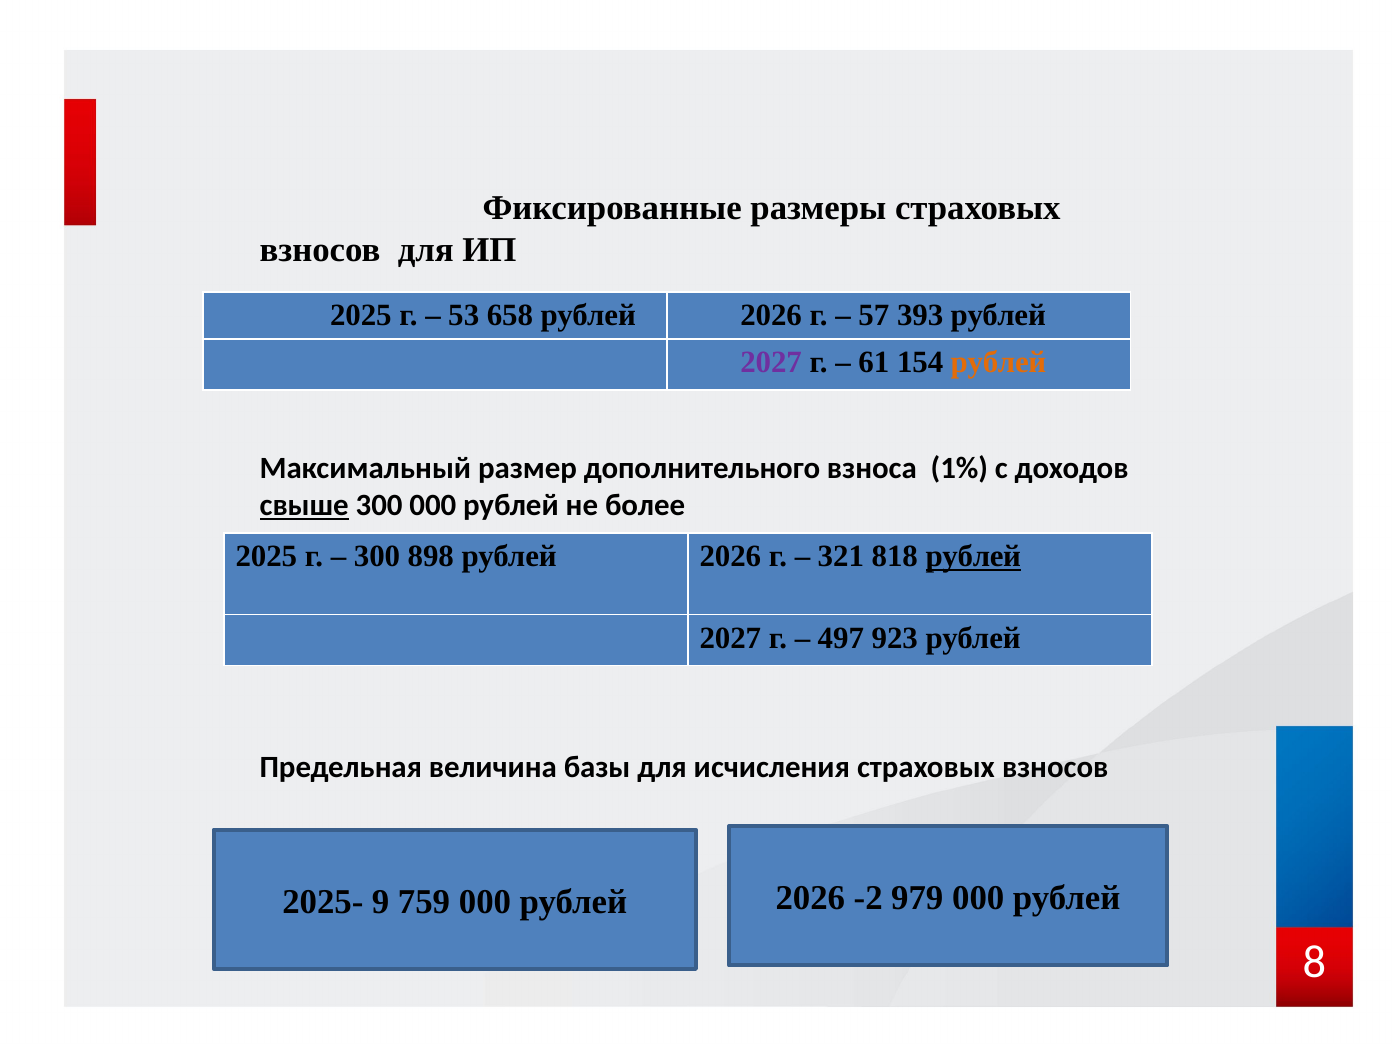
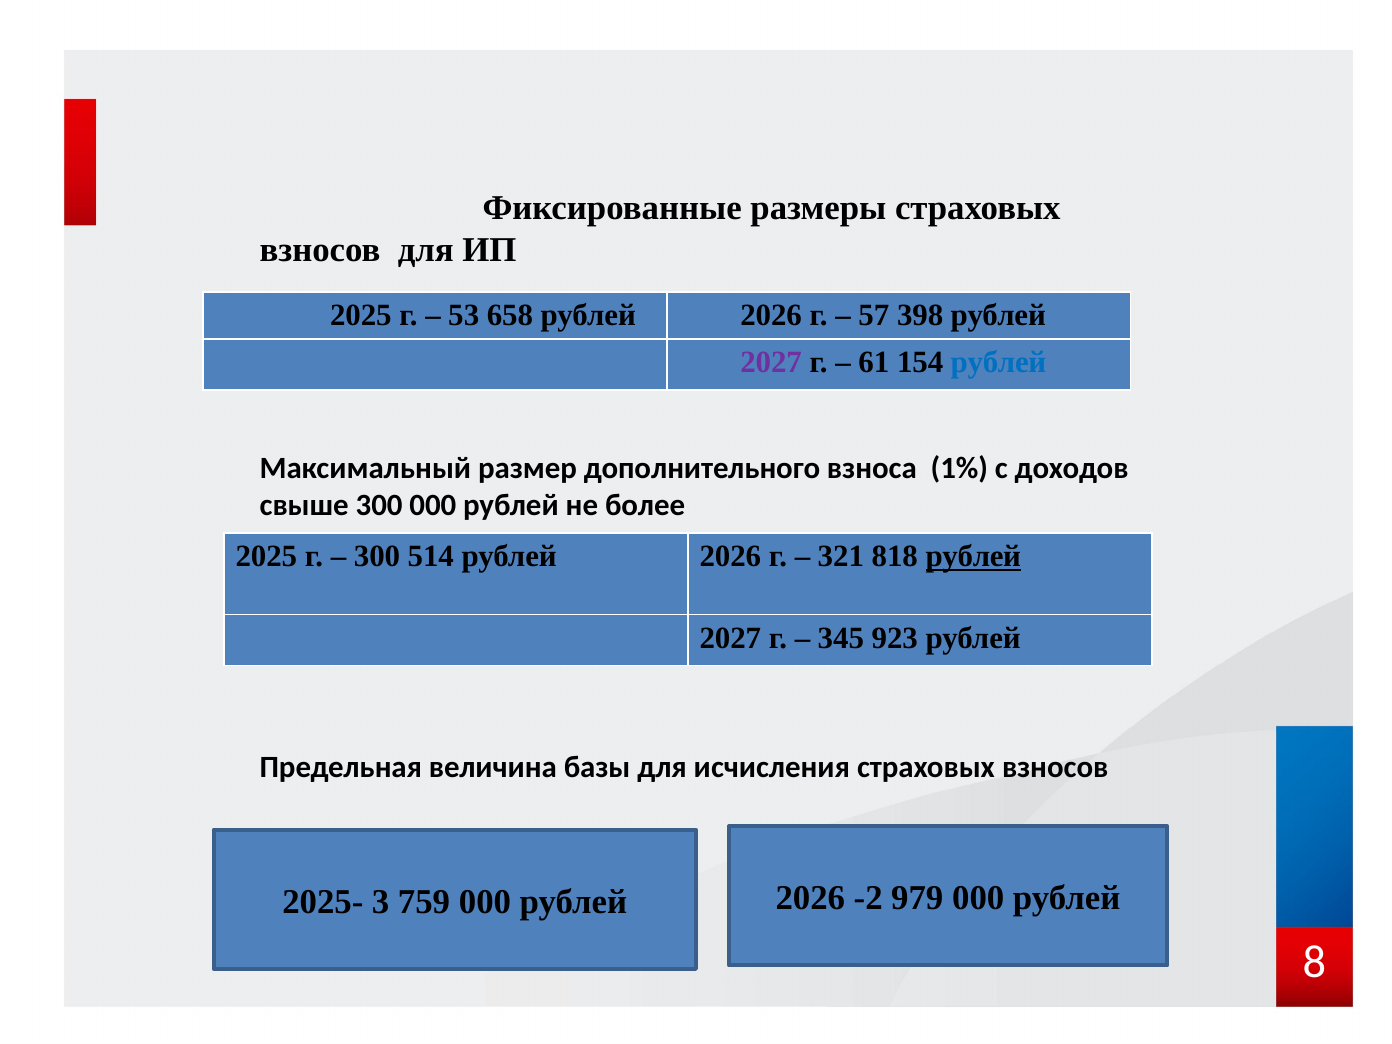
393: 393 -> 398
рублей at (998, 363) colour: orange -> blue
свыше underline: present -> none
898: 898 -> 514
497: 497 -> 345
9: 9 -> 3
